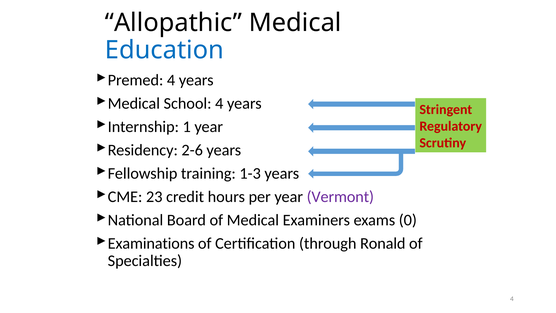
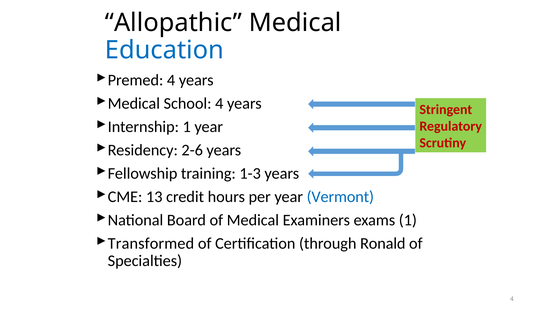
23: 23 -> 13
Vermont colour: purple -> blue
exams 0: 0 -> 1
Examinations: Examinations -> Transformed
